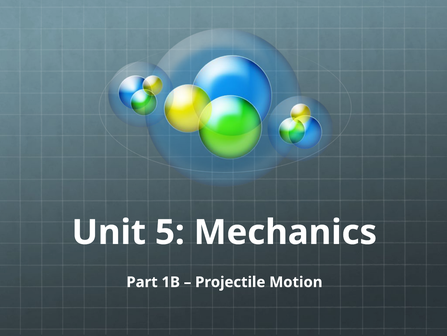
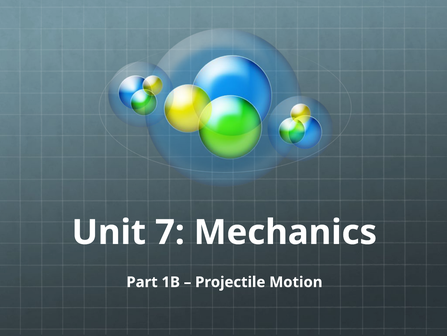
5: 5 -> 7
